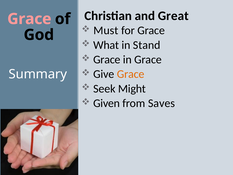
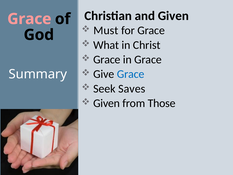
and Great: Great -> Given
Stand: Stand -> Christ
Grace at (131, 74) colour: orange -> blue
Might: Might -> Saves
Saves: Saves -> Those
